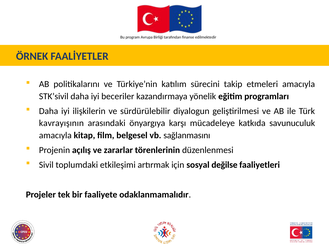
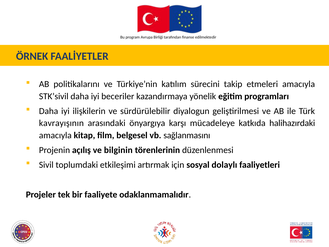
savunuculuk: savunuculuk -> halihazırdaki
zararlar: zararlar -> bilginin
değilse: değilse -> dolaylı
